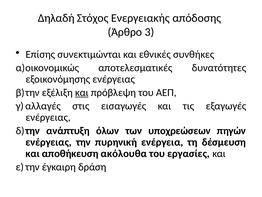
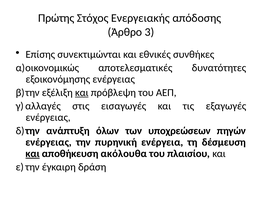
Δηλαδή: Δηλαδή -> Πρώτης
και at (33, 153) underline: none -> present
εργασίες: εργασίες -> πλαισίου
